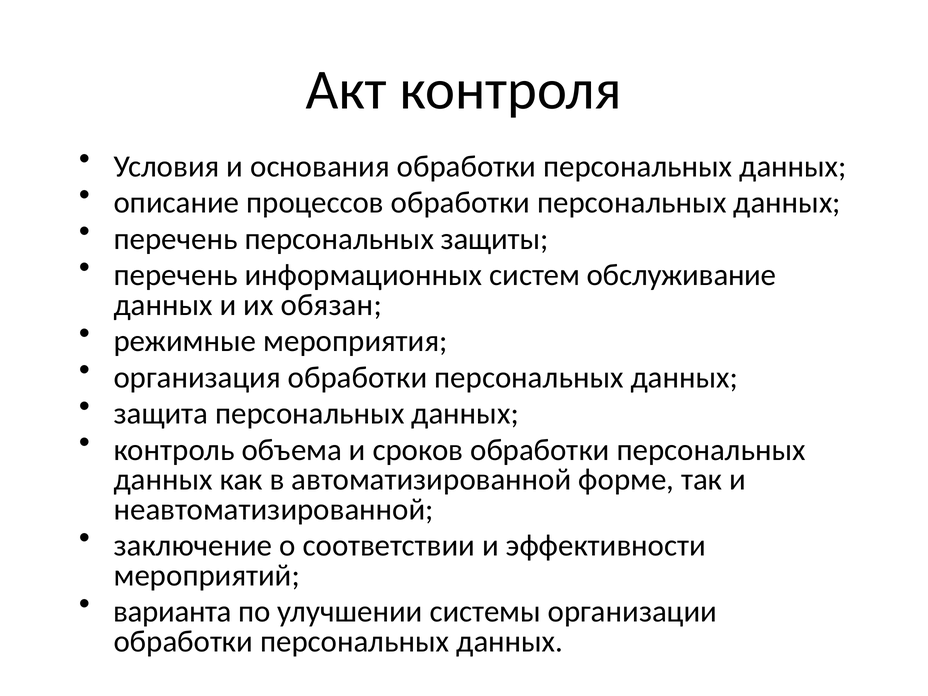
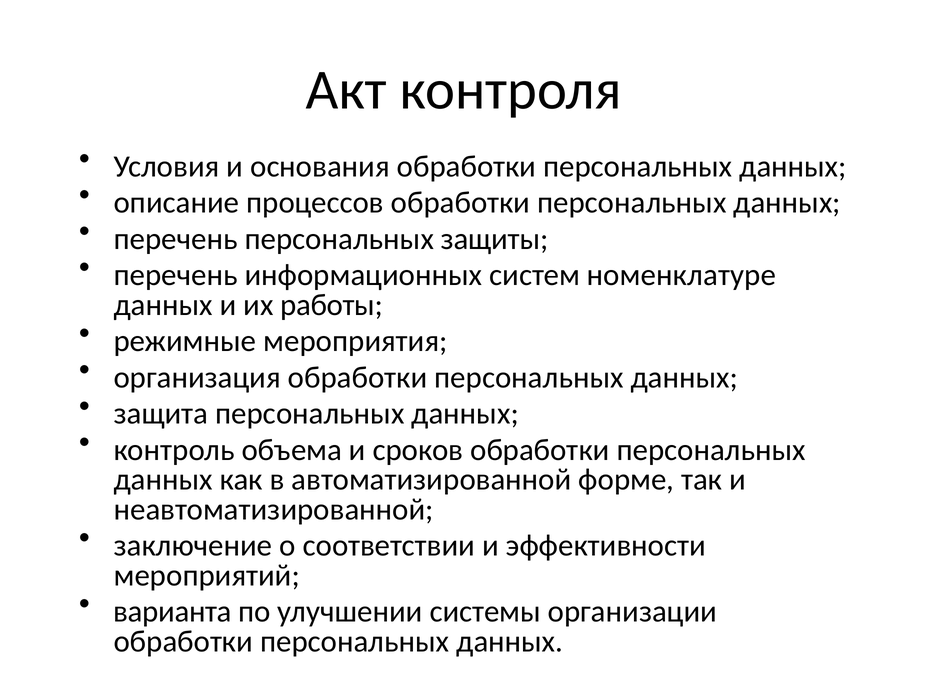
обслуживание: обслуживание -> номенклатуре
обязан: обязан -> работы
